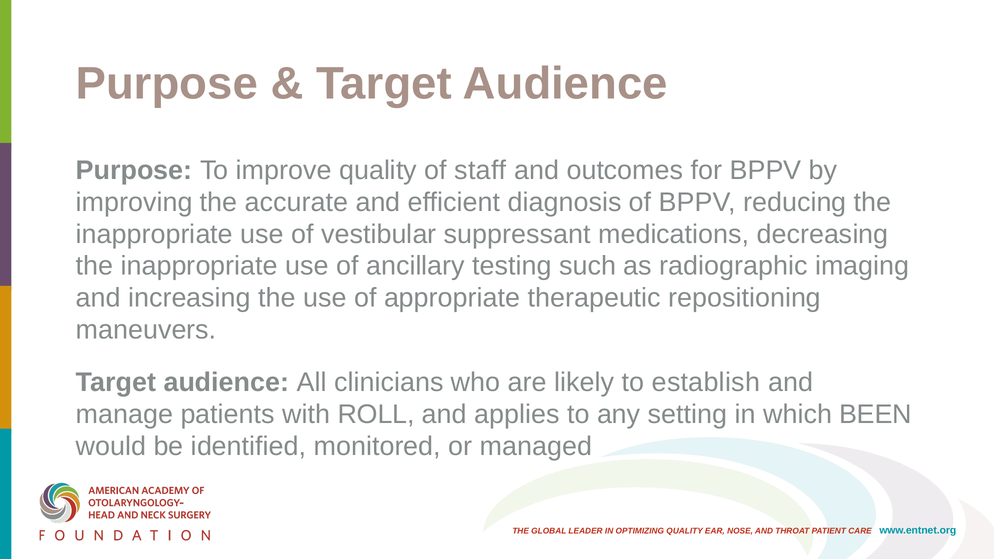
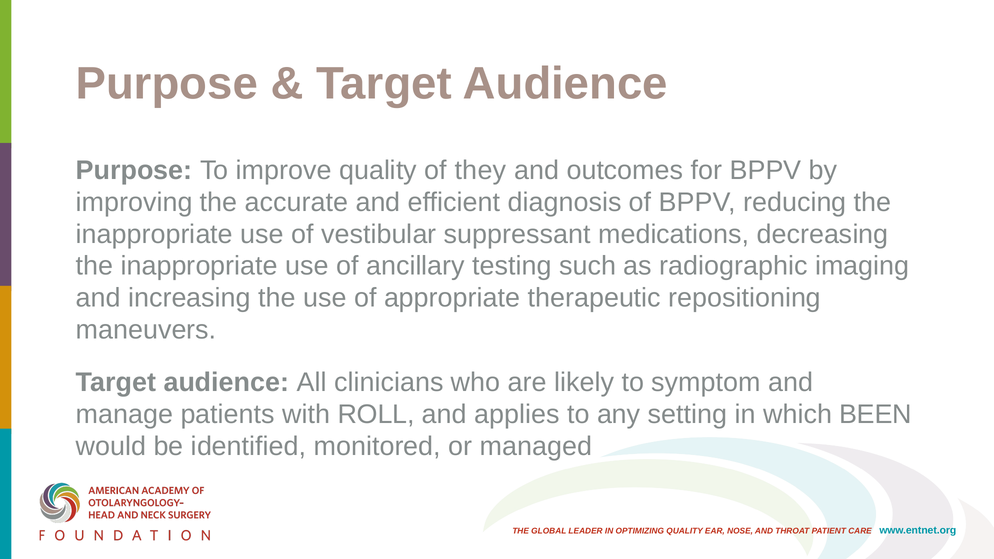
staff: staff -> they
establish: establish -> symptom
